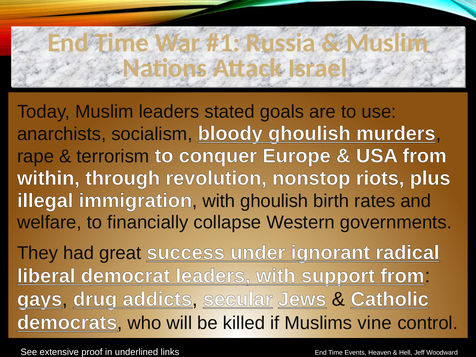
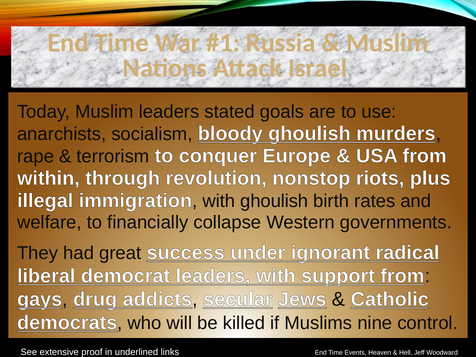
vine: vine -> nine
